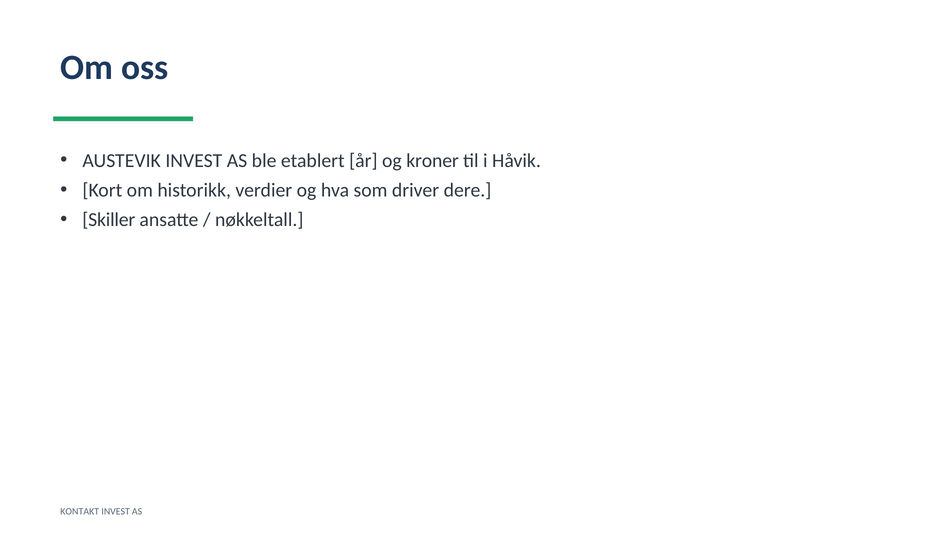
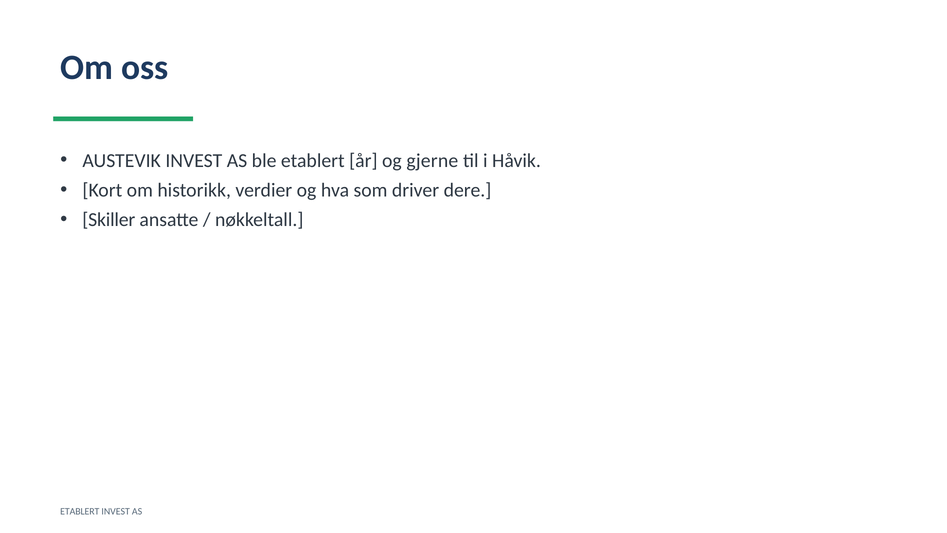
kroner: kroner -> gjerne
KONTAKT at (80, 511): KONTAKT -> ETABLERT
